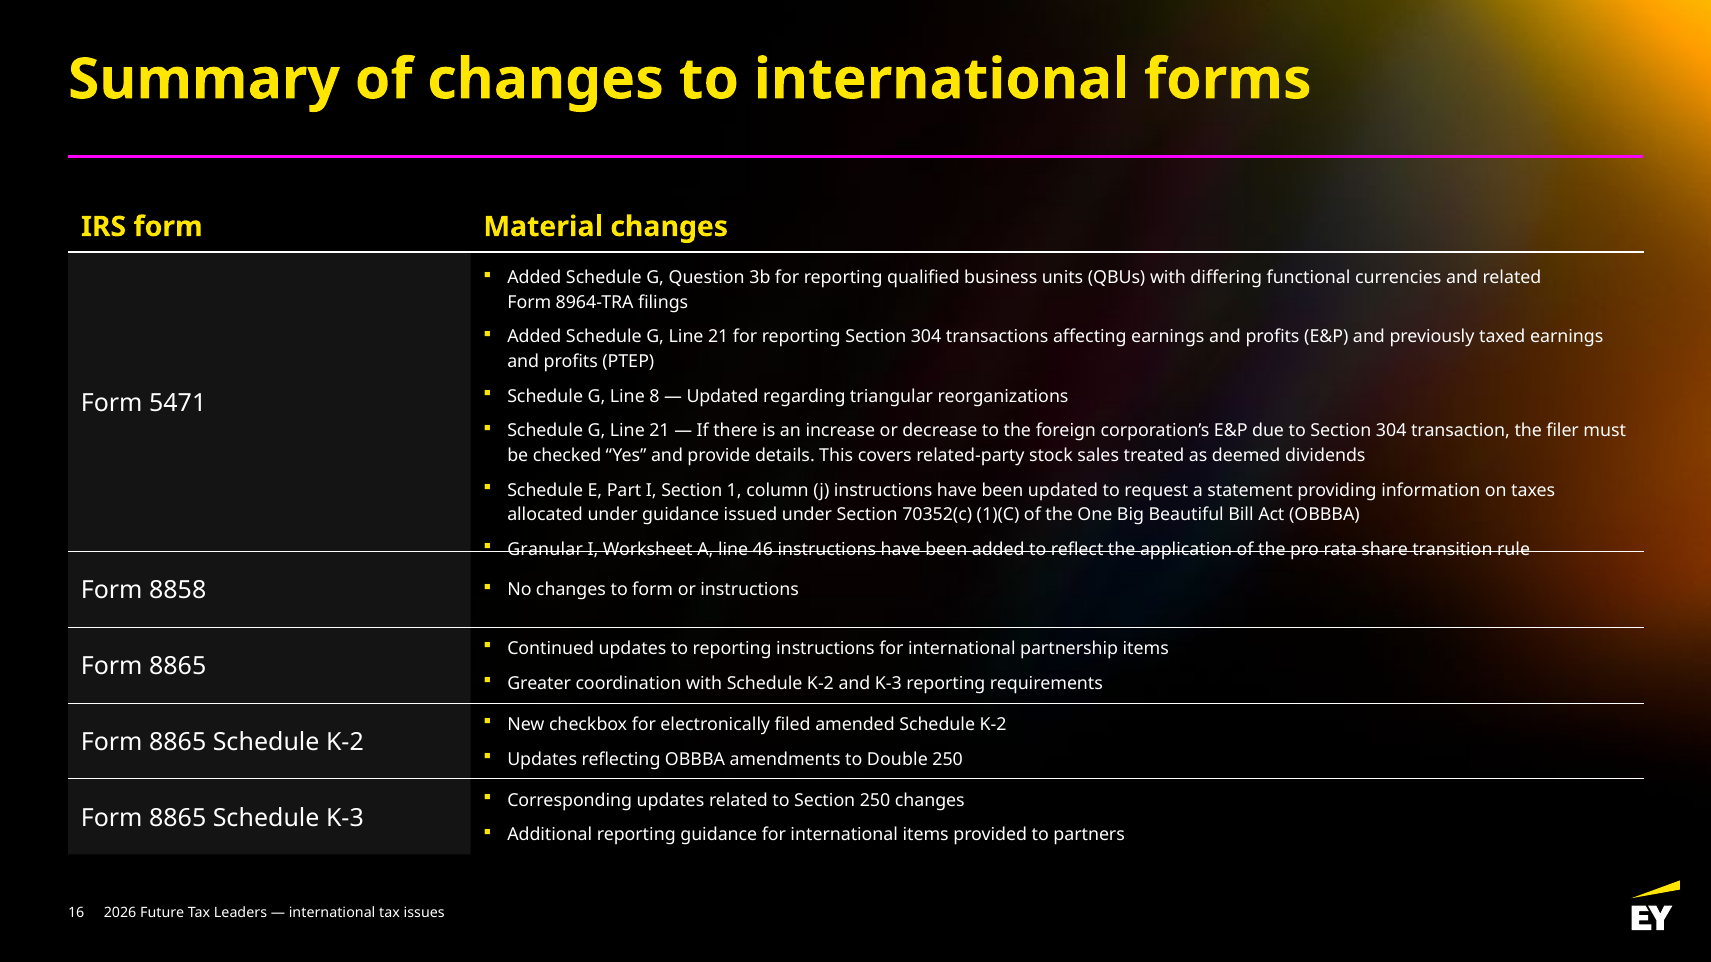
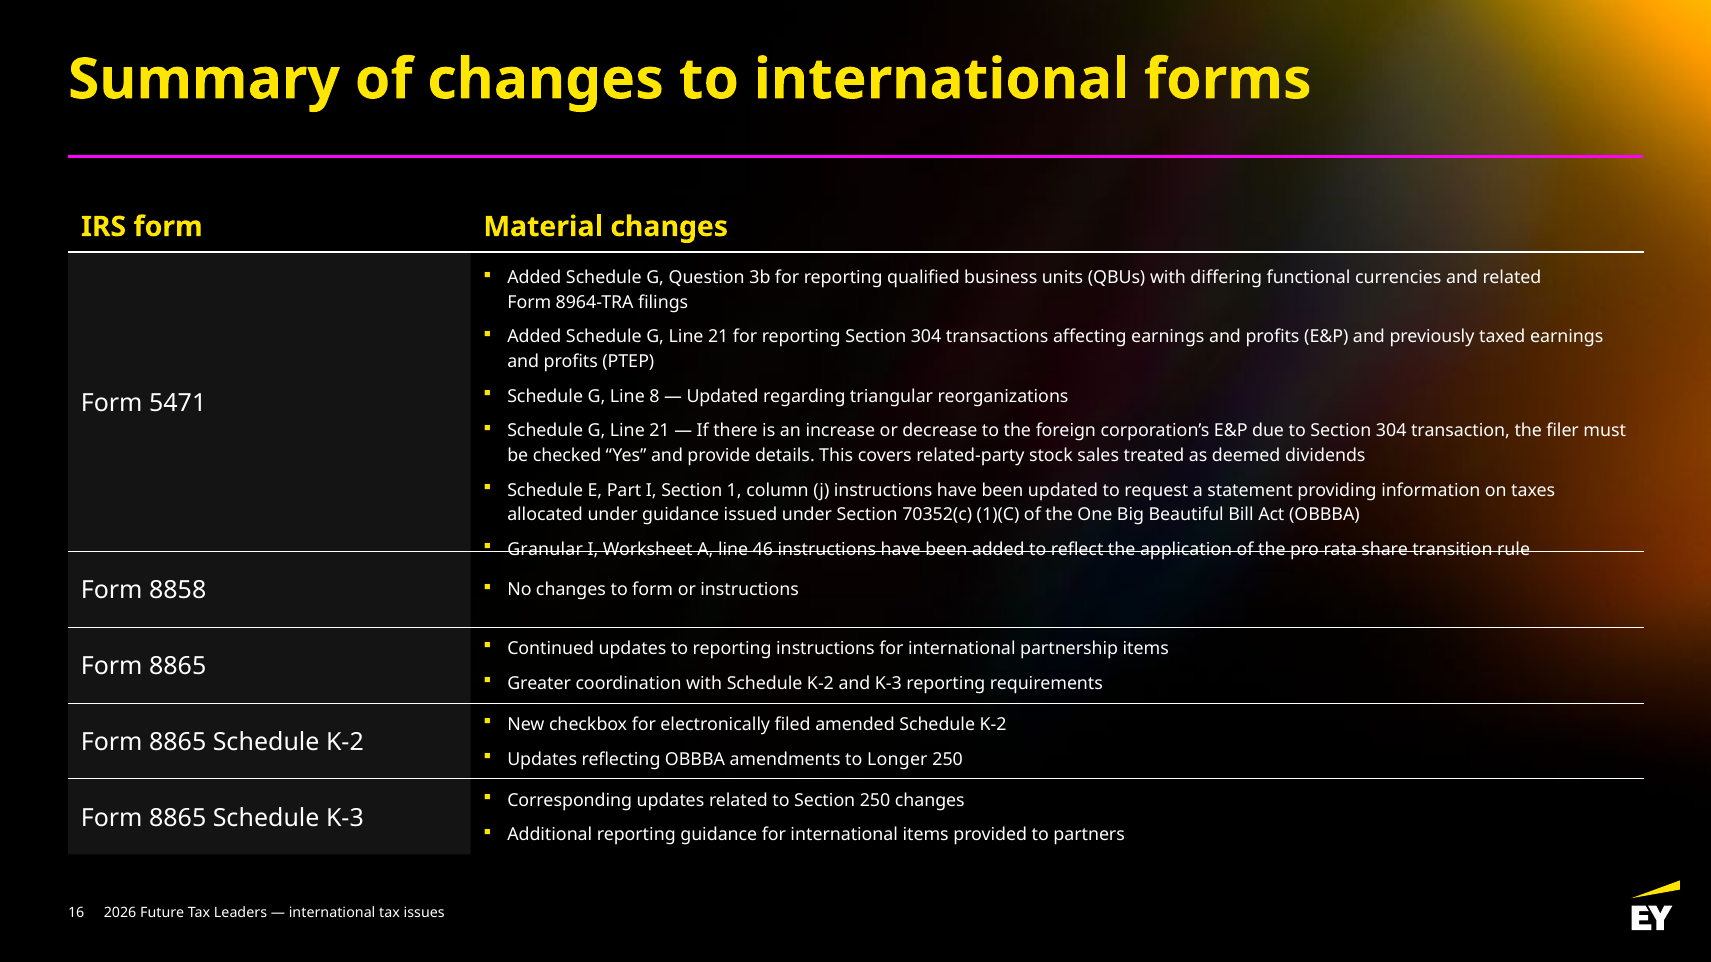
Double: Double -> Longer
